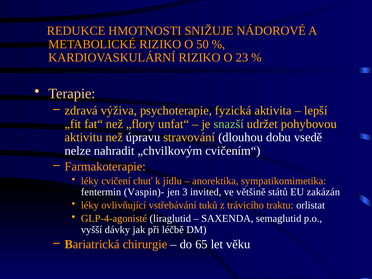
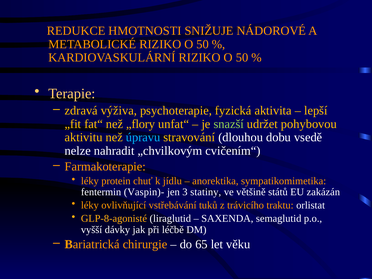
KARDIOVASKULÁRNÍ RIZIKO O 23: 23 -> 50
úpravu colour: white -> light blue
cvičení: cvičení -> protein
invited: invited -> statiny
GLP-4-agonisté: GLP-4-agonisté -> GLP-8-agonisté
